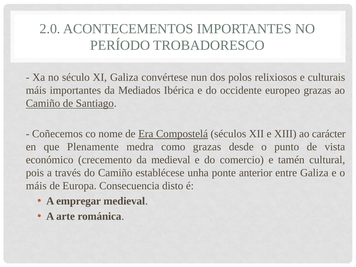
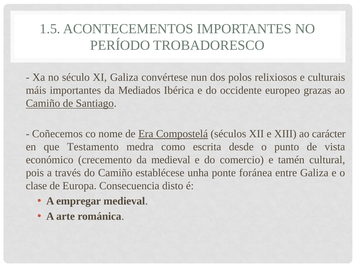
2.0: 2.0 -> 1.5
Plenamente: Plenamente -> Testamento
como grazas: grazas -> escrita
anterior: anterior -> foránea
máis at (36, 186): máis -> clase
